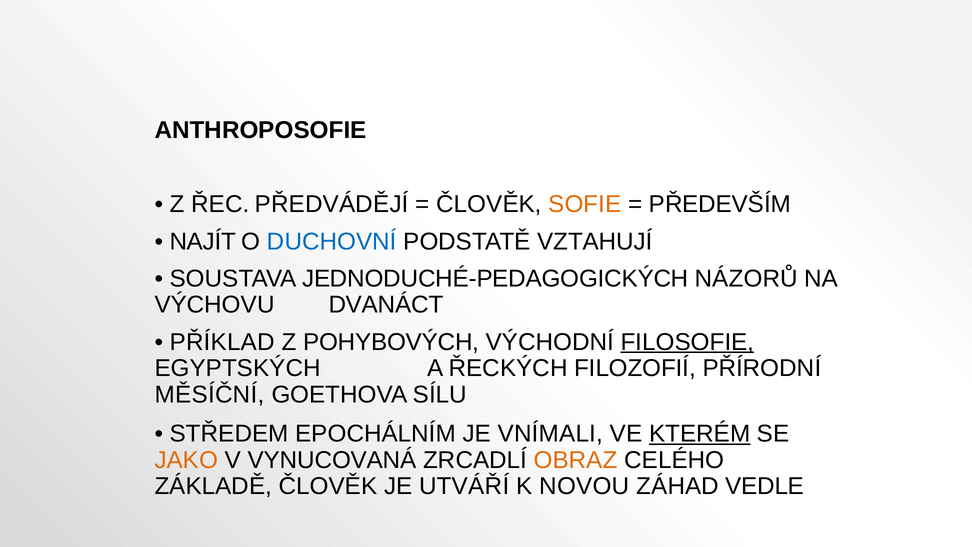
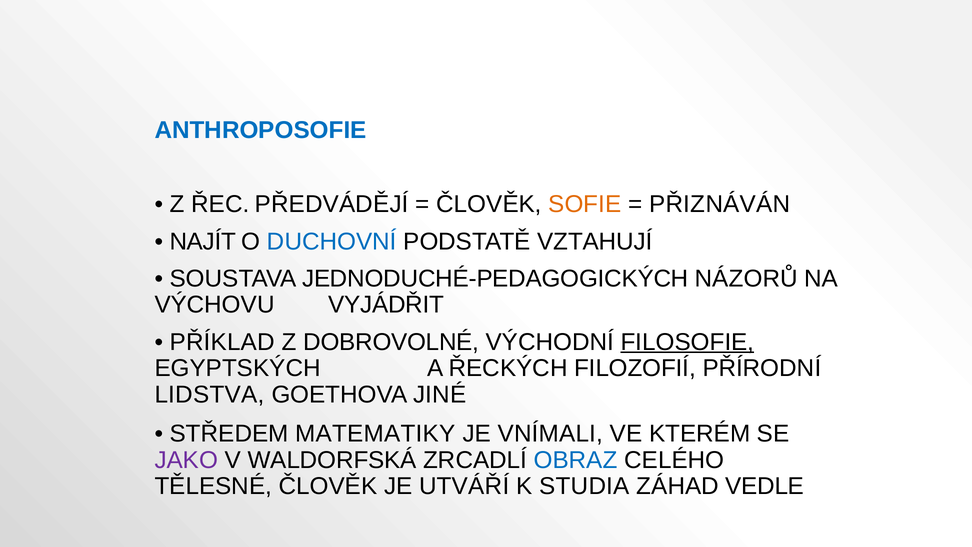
ANTHROPOSOFIE colour: black -> blue
PŘEDEVŠÍM: PŘEDEVŠÍM -> PŘIZNÁVÁN
DVANÁCT: DVANÁCT -> VYJÁDŘIT
POHYBOVÝCH: POHYBOVÝCH -> DOBROVOLNÉ
MĚSÍČNÍ: MĚSÍČNÍ -> LIDSTVA
SÍLU: SÍLU -> JINÉ
EPOCHÁLNÍM: EPOCHÁLNÍM -> MATEMATIKY
KTERÉM underline: present -> none
JAKO colour: orange -> purple
VYNUCOVANÁ: VYNUCOVANÁ -> WALDORFSKÁ
OBRAZ colour: orange -> blue
ZÁKLADĚ: ZÁKLADĚ -> TĚLESNÉ
NOVOU: NOVOU -> STUDIA
